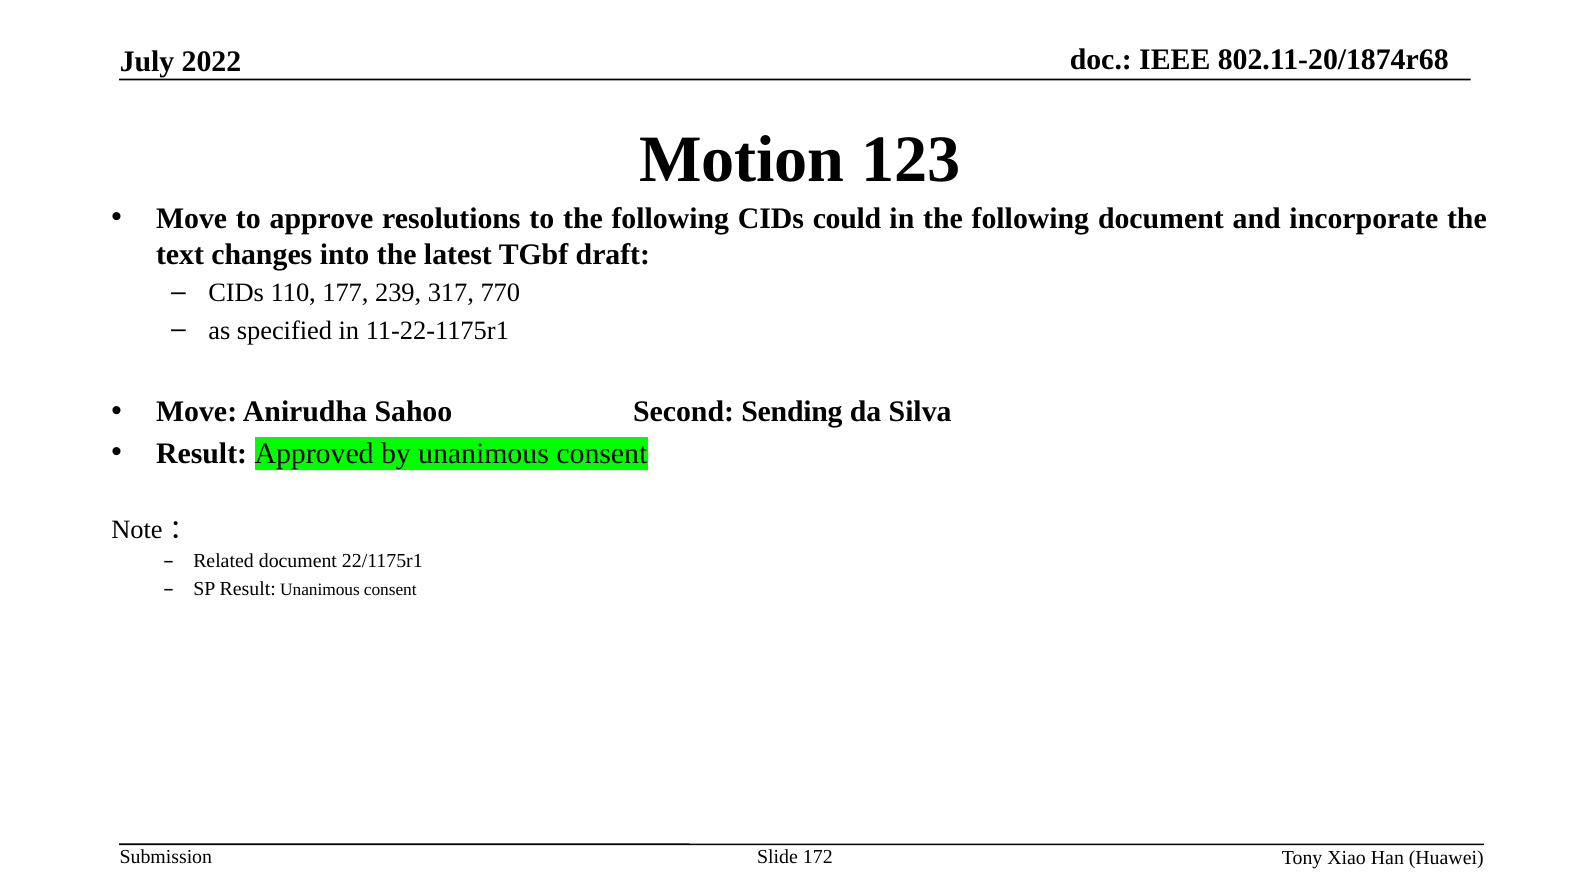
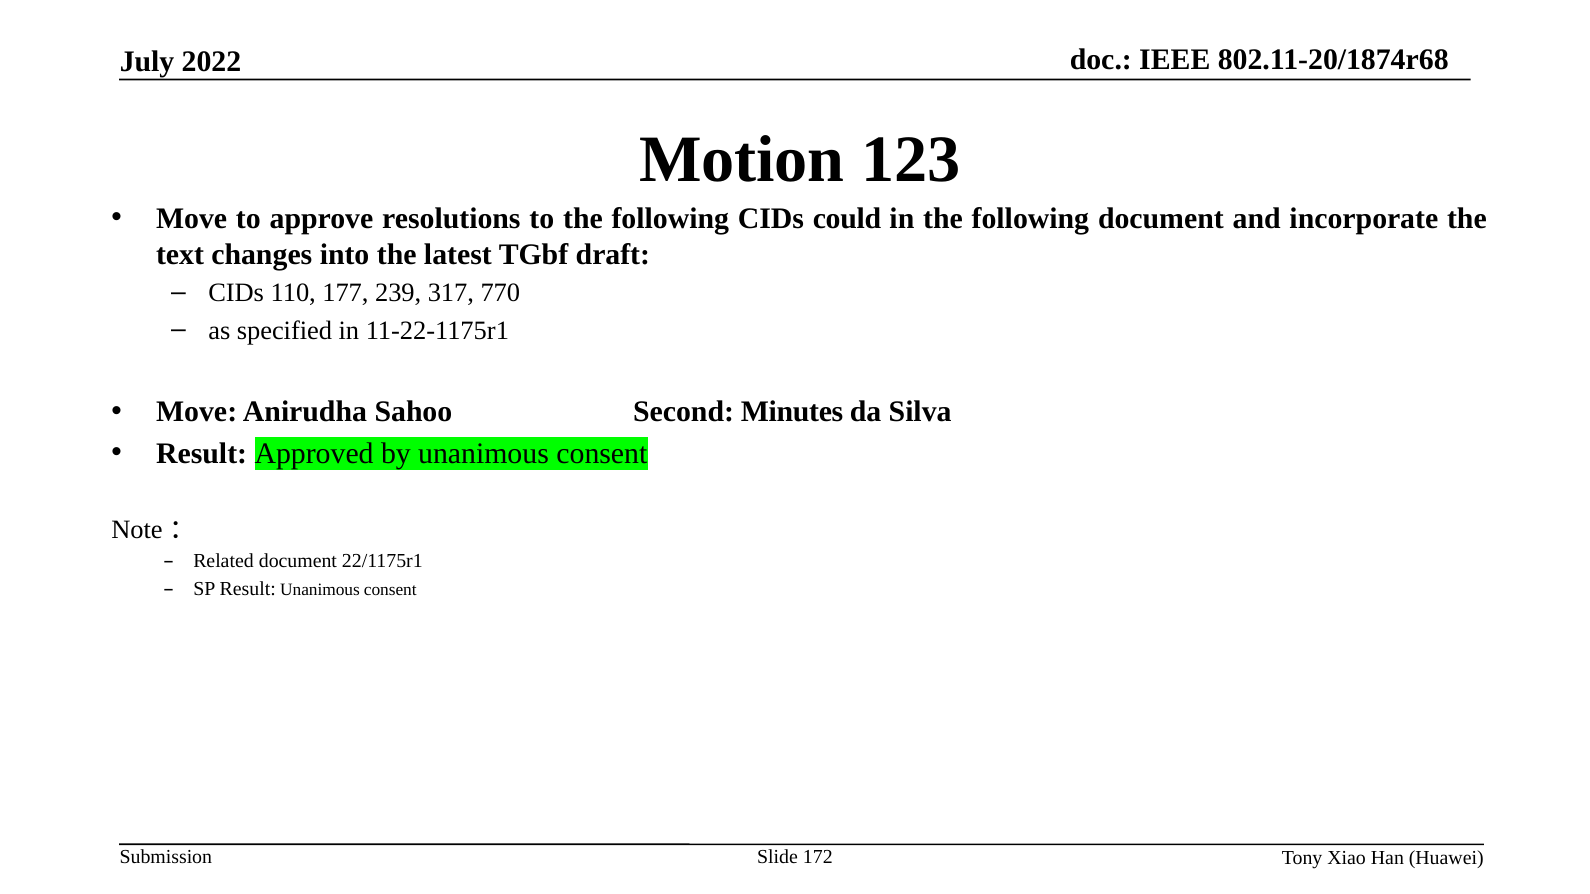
Sending: Sending -> Minutes
